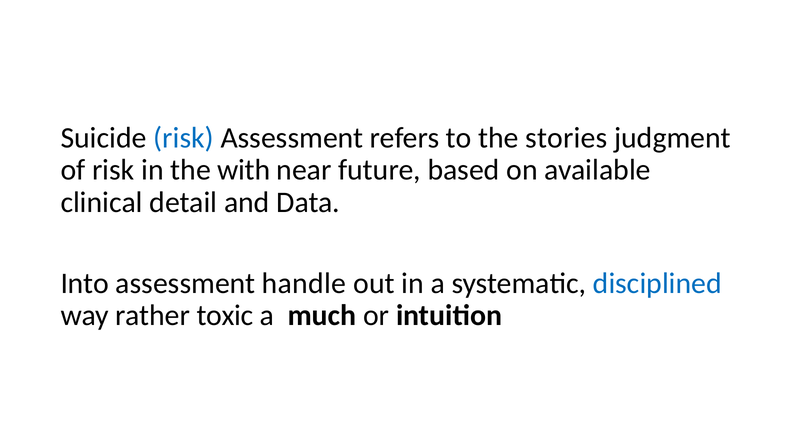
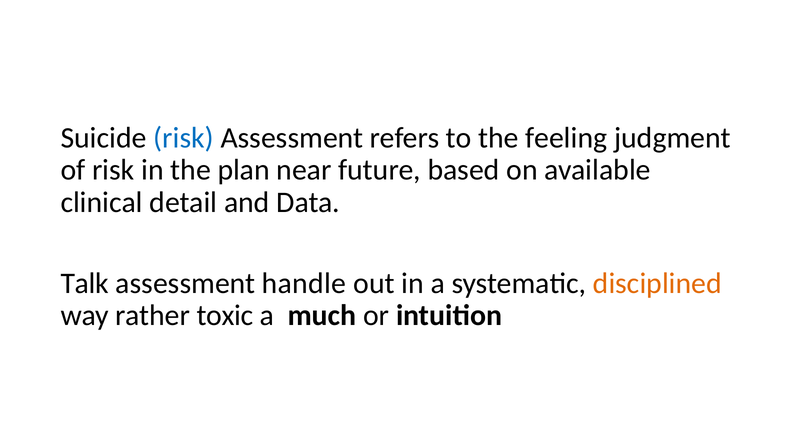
stories: stories -> feeling
with: with -> plan
Into: Into -> Talk
disciplined colour: blue -> orange
